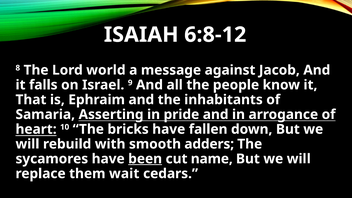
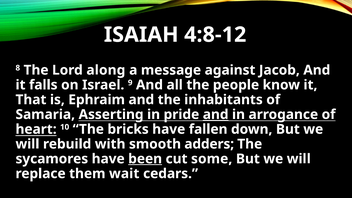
6:8-12: 6:8-12 -> 4:8-12
world: world -> along
and at (216, 114) underline: none -> present
name: name -> some
